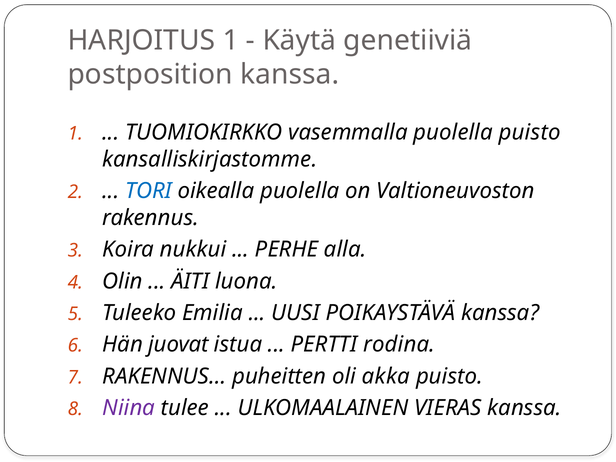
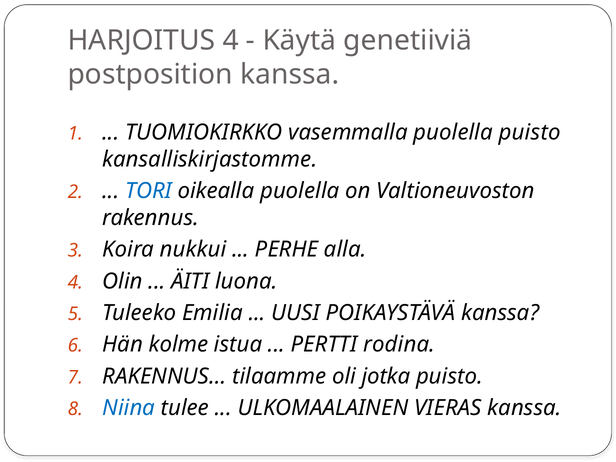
HARJOITUS 1: 1 -> 4
juovat: juovat -> kolme
puheitten: puheitten -> tilaamme
akka: akka -> jotka
Niina colour: purple -> blue
